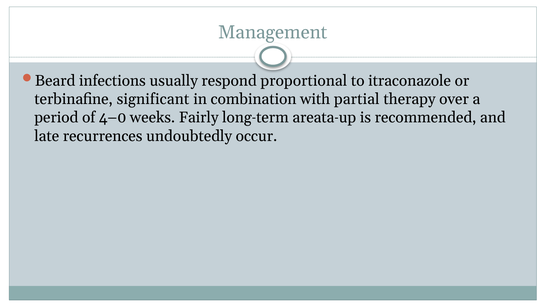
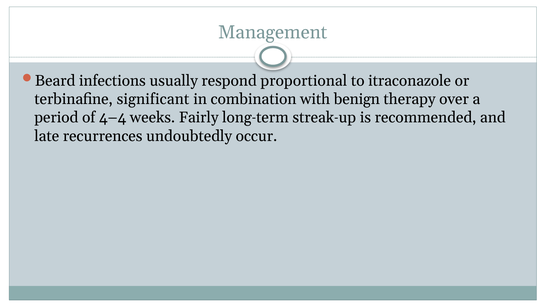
partial: partial -> benign
4–0: 4–0 -> 4–4
areata‐up: areata‐up -> streak‐up
